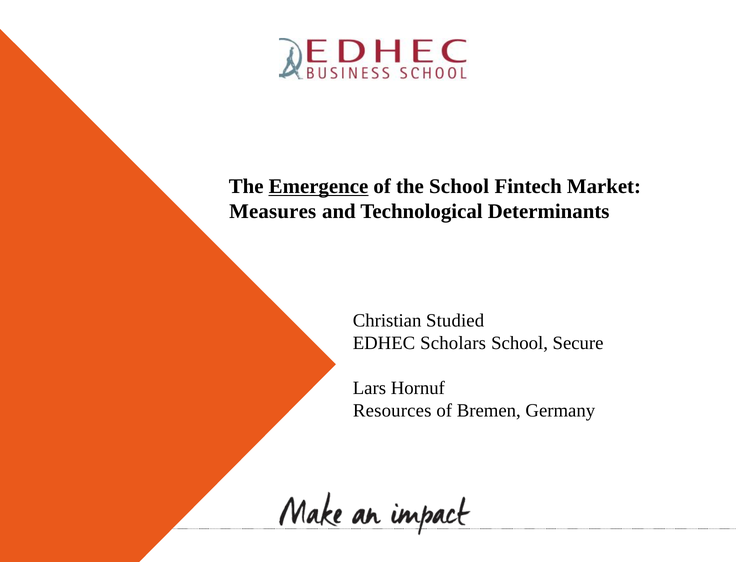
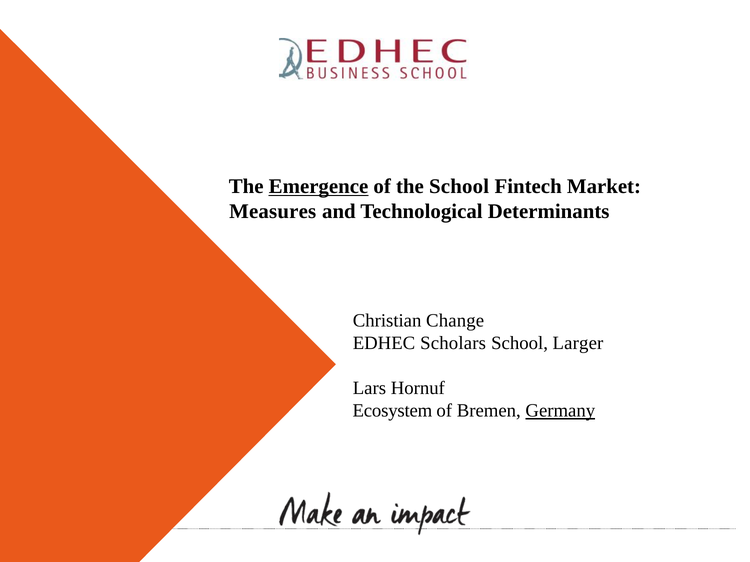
Studied: Studied -> Change
Secure: Secure -> Larger
Resources: Resources -> Ecosystem
Germany underline: none -> present
